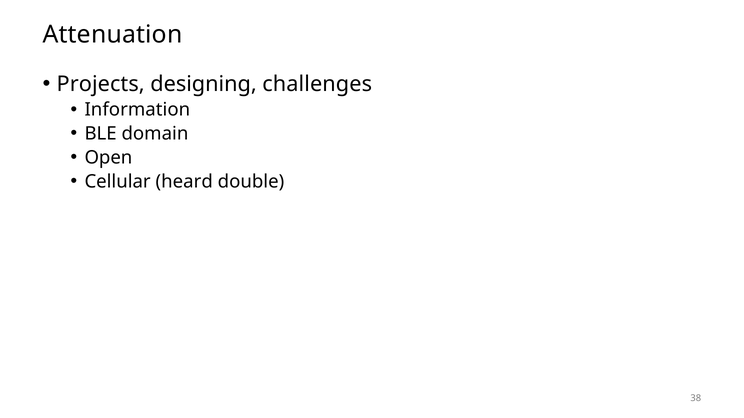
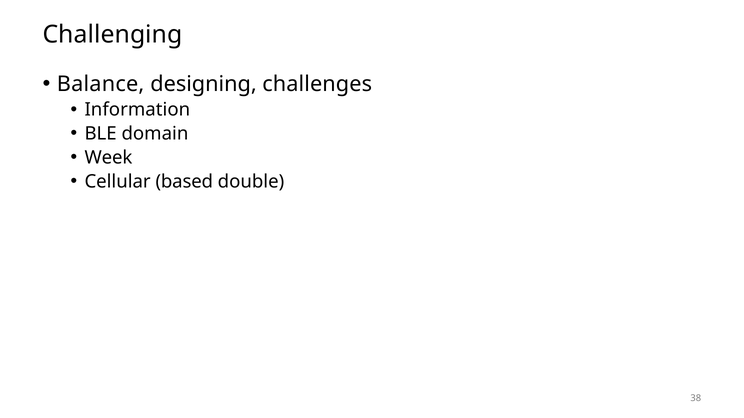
Attenuation: Attenuation -> Challenging
Projects: Projects -> Balance
Open: Open -> Week
heard: heard -> based
